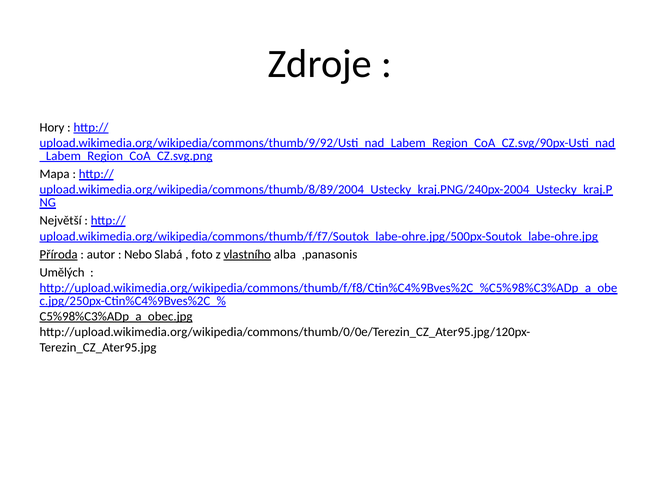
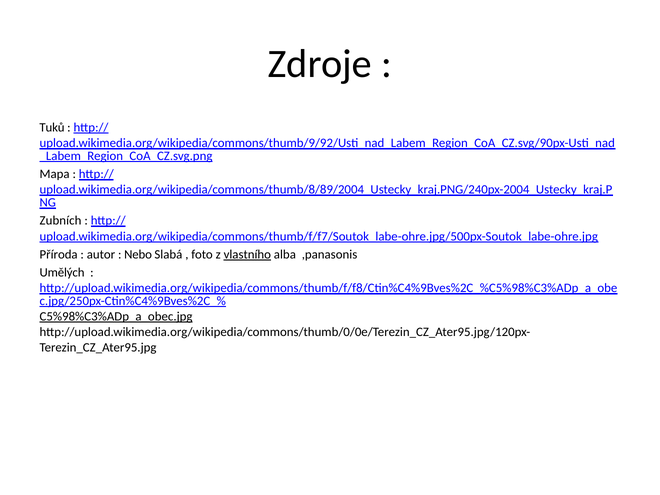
Hory: Hory -> Tuků
Největší: Největší -> Zubních
Příroda underline: present -> none
